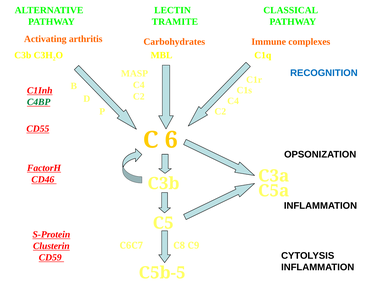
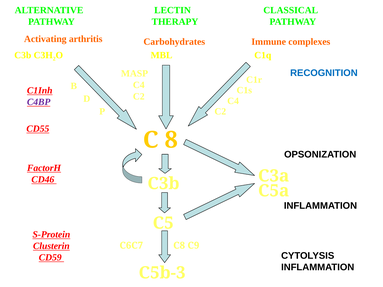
TRAMITE: TRAMITE -> THERAPY
C4BP colour: green -> purple
6: 6 -> 8
C5b-5: C5b-5 -> C5b-3
